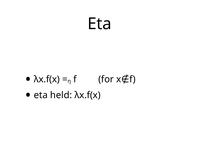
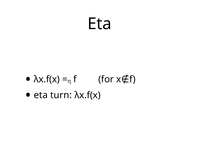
held: held -> turn
